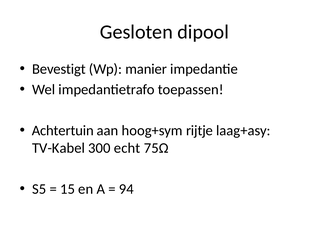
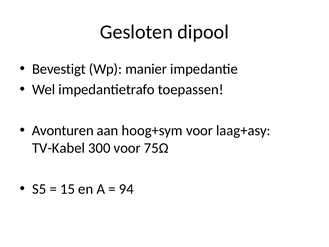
Achtertuin: Achtertuin -> Avonturen
hoog+sym rijtje: rijtje -> voor
300 echt: echt -> voor
